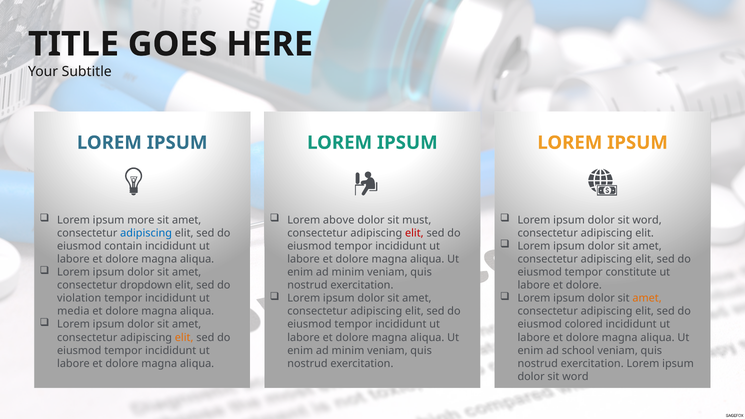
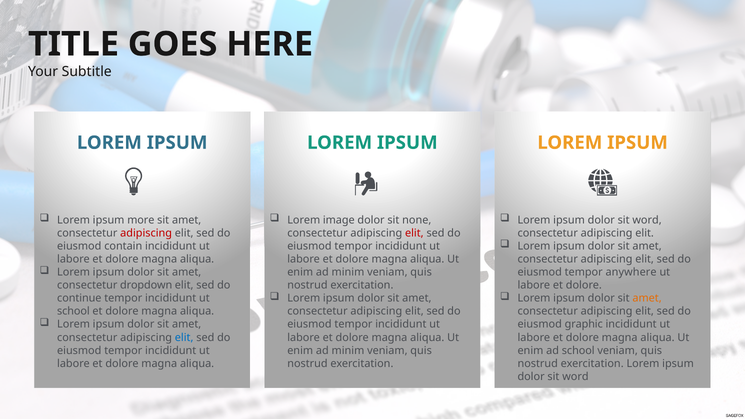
above: above -> image
must: must -> none
adipiscing at (146, 233) colour: blue -> red
constitute: constitute -> anywhere
violation: violation -> continue
media at (73, 311): media -> school
colored: colored -> graphic
elit at (184, 337) colour: orange -> blue
